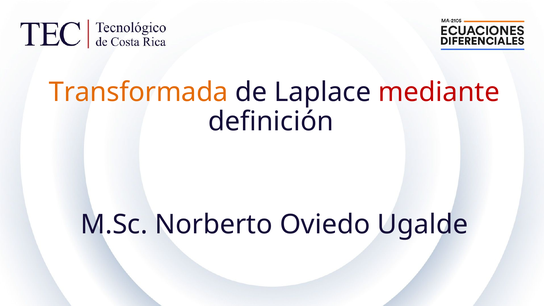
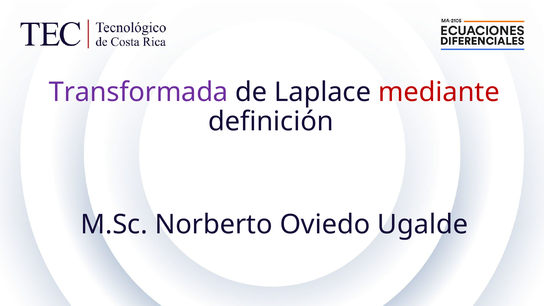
Transformada colour: orange -> purple
